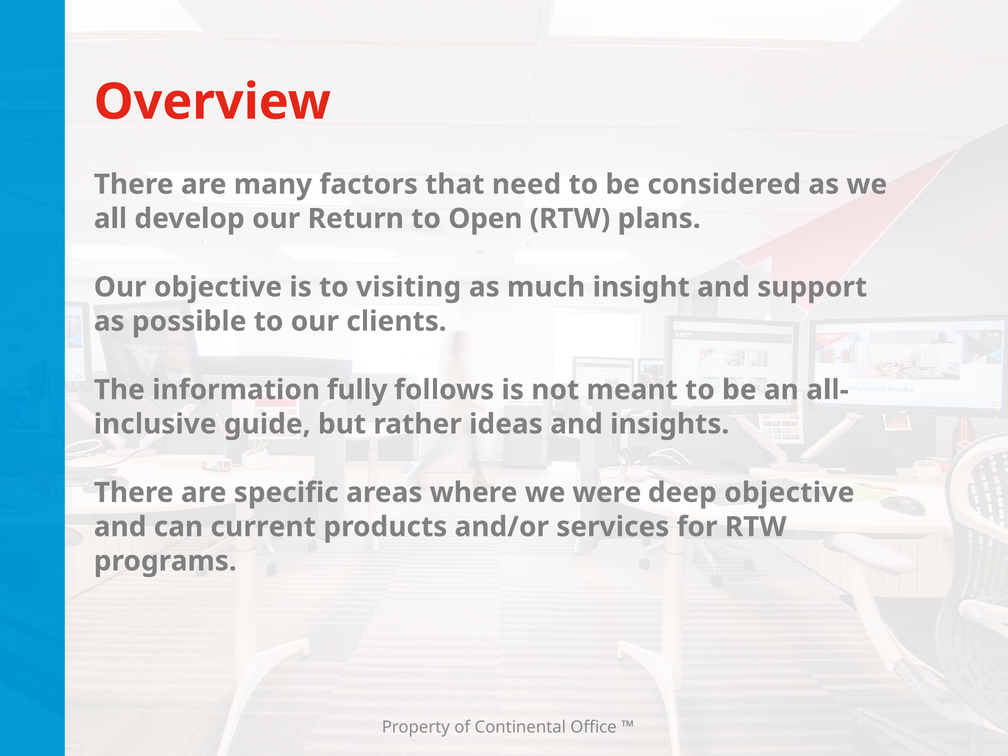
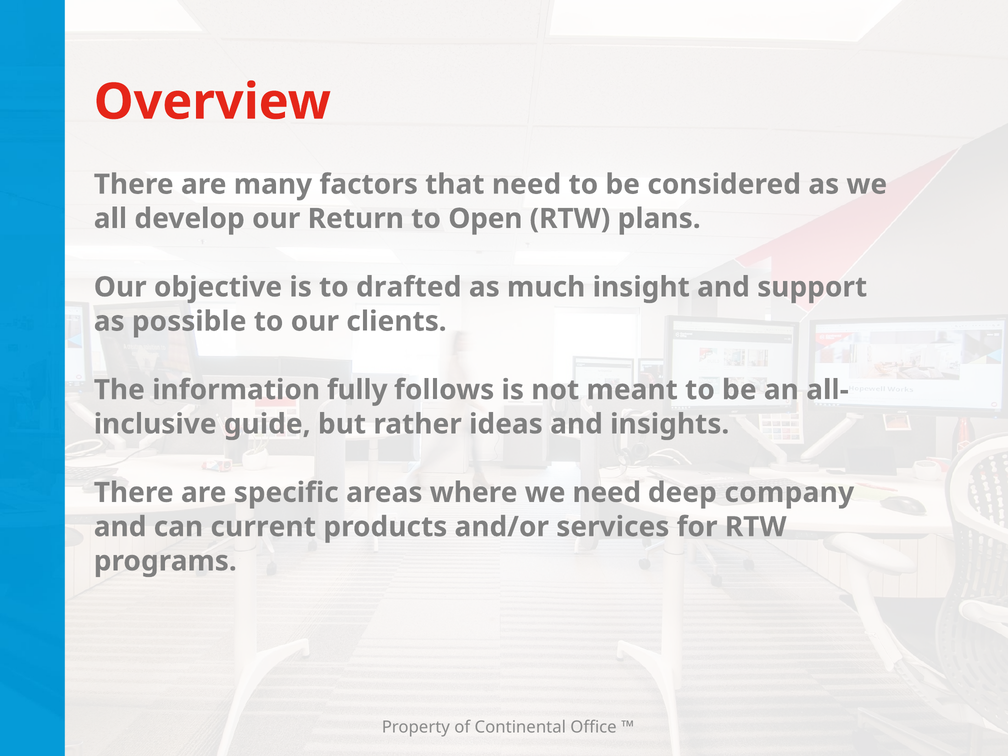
visiting: visiting -> drafted
we were: were -> need
deep objective: objective -> company
